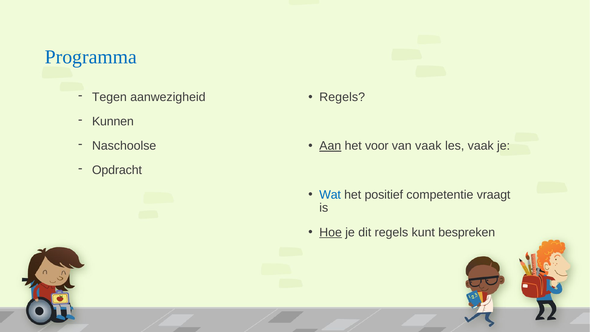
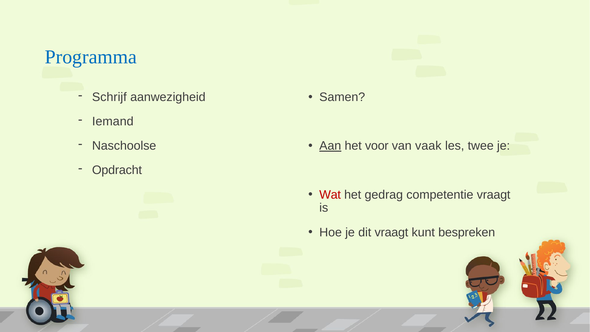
Tegen: Tegen -> Schrijf
Regels at (342, 97): Regels -> Samen
Kunnen: Kunnen -> Iemand
les vaak: vaak -> twee
Wat colour: blue -> red
positief: positief -> gedrag
Hoe underline: present -> none
dit regels: regels -> vraagt
